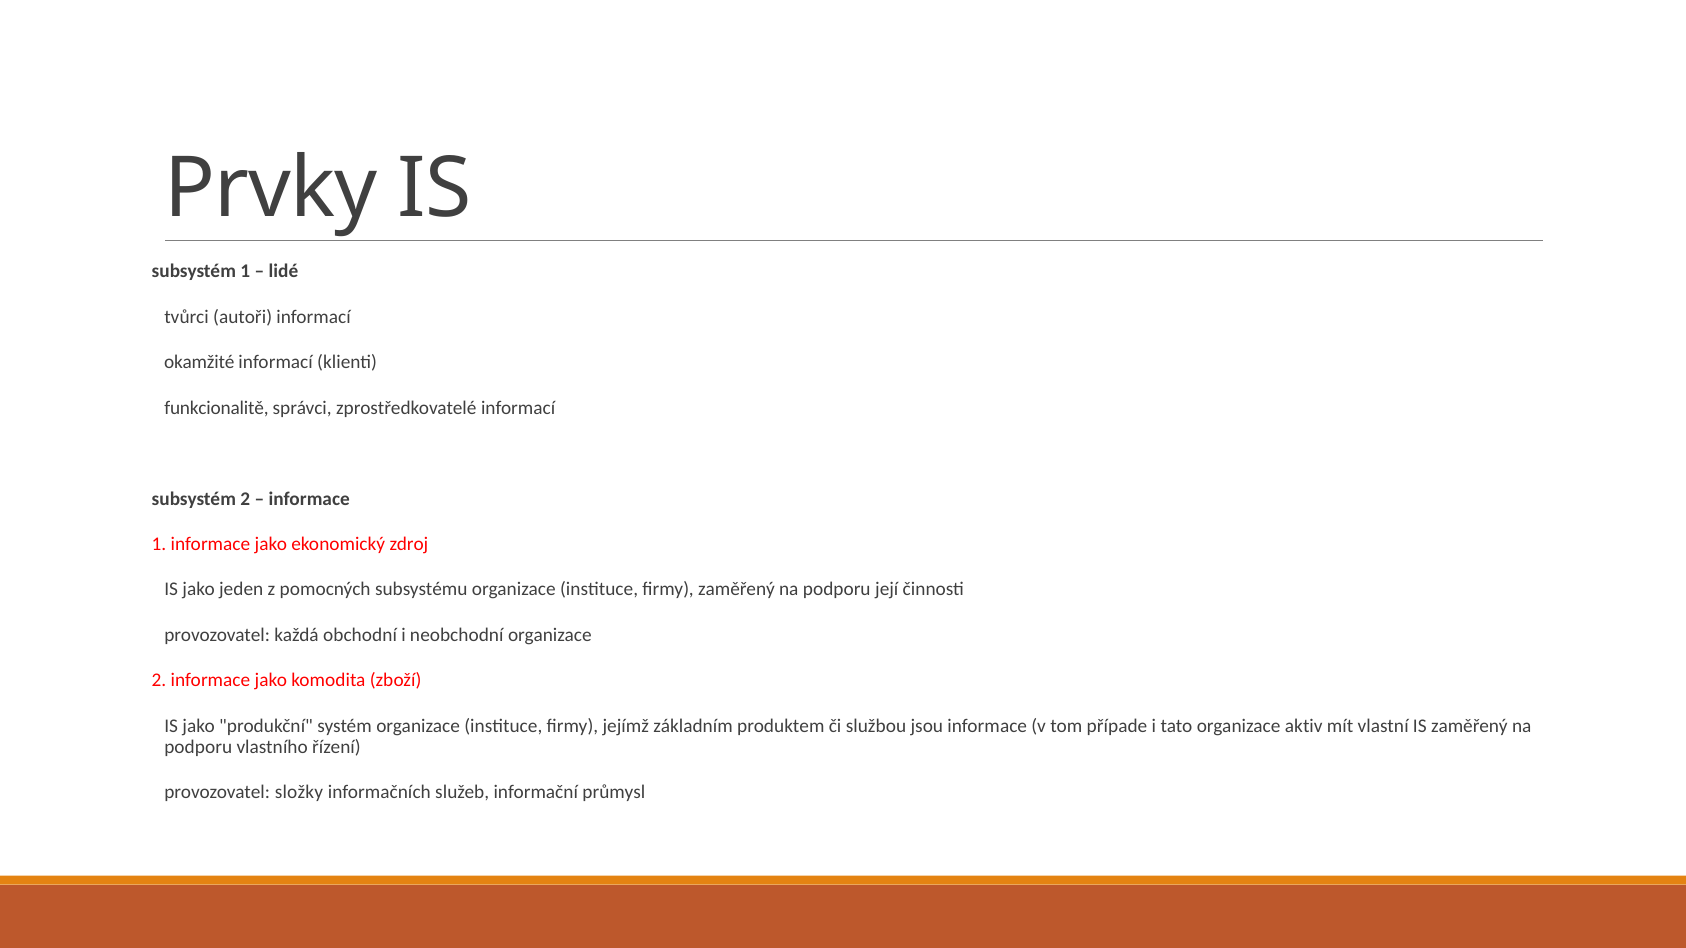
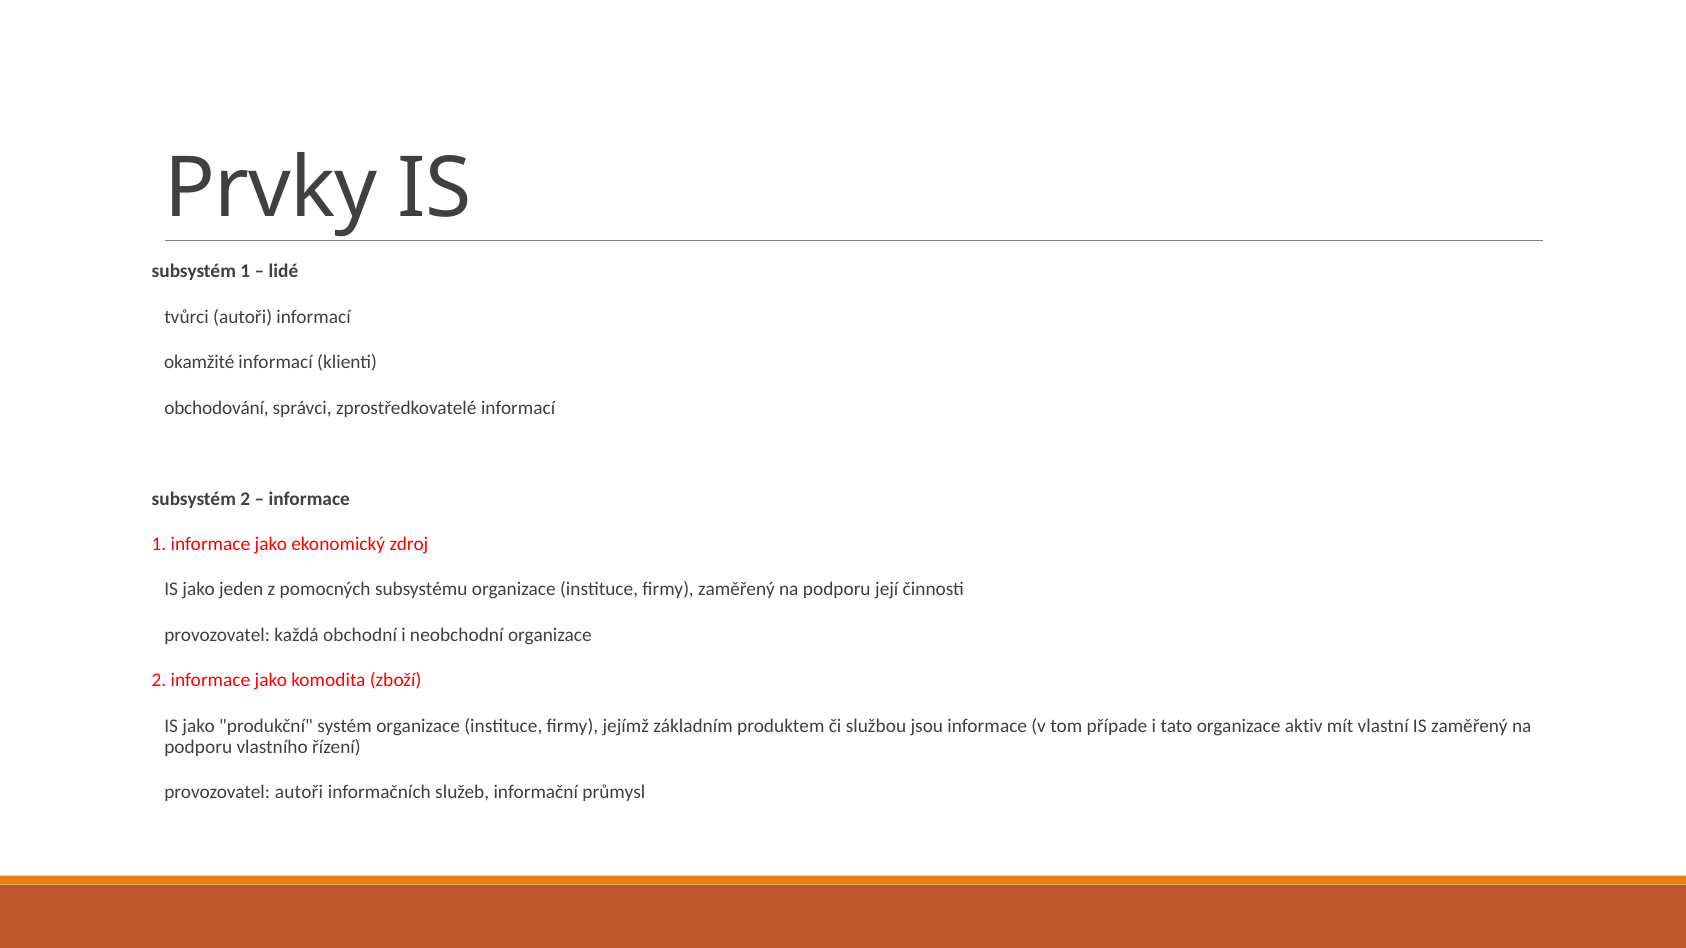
funkcionalitě: funkcionalitě -> obchodování
provozovatel složky: složky -> autoři
